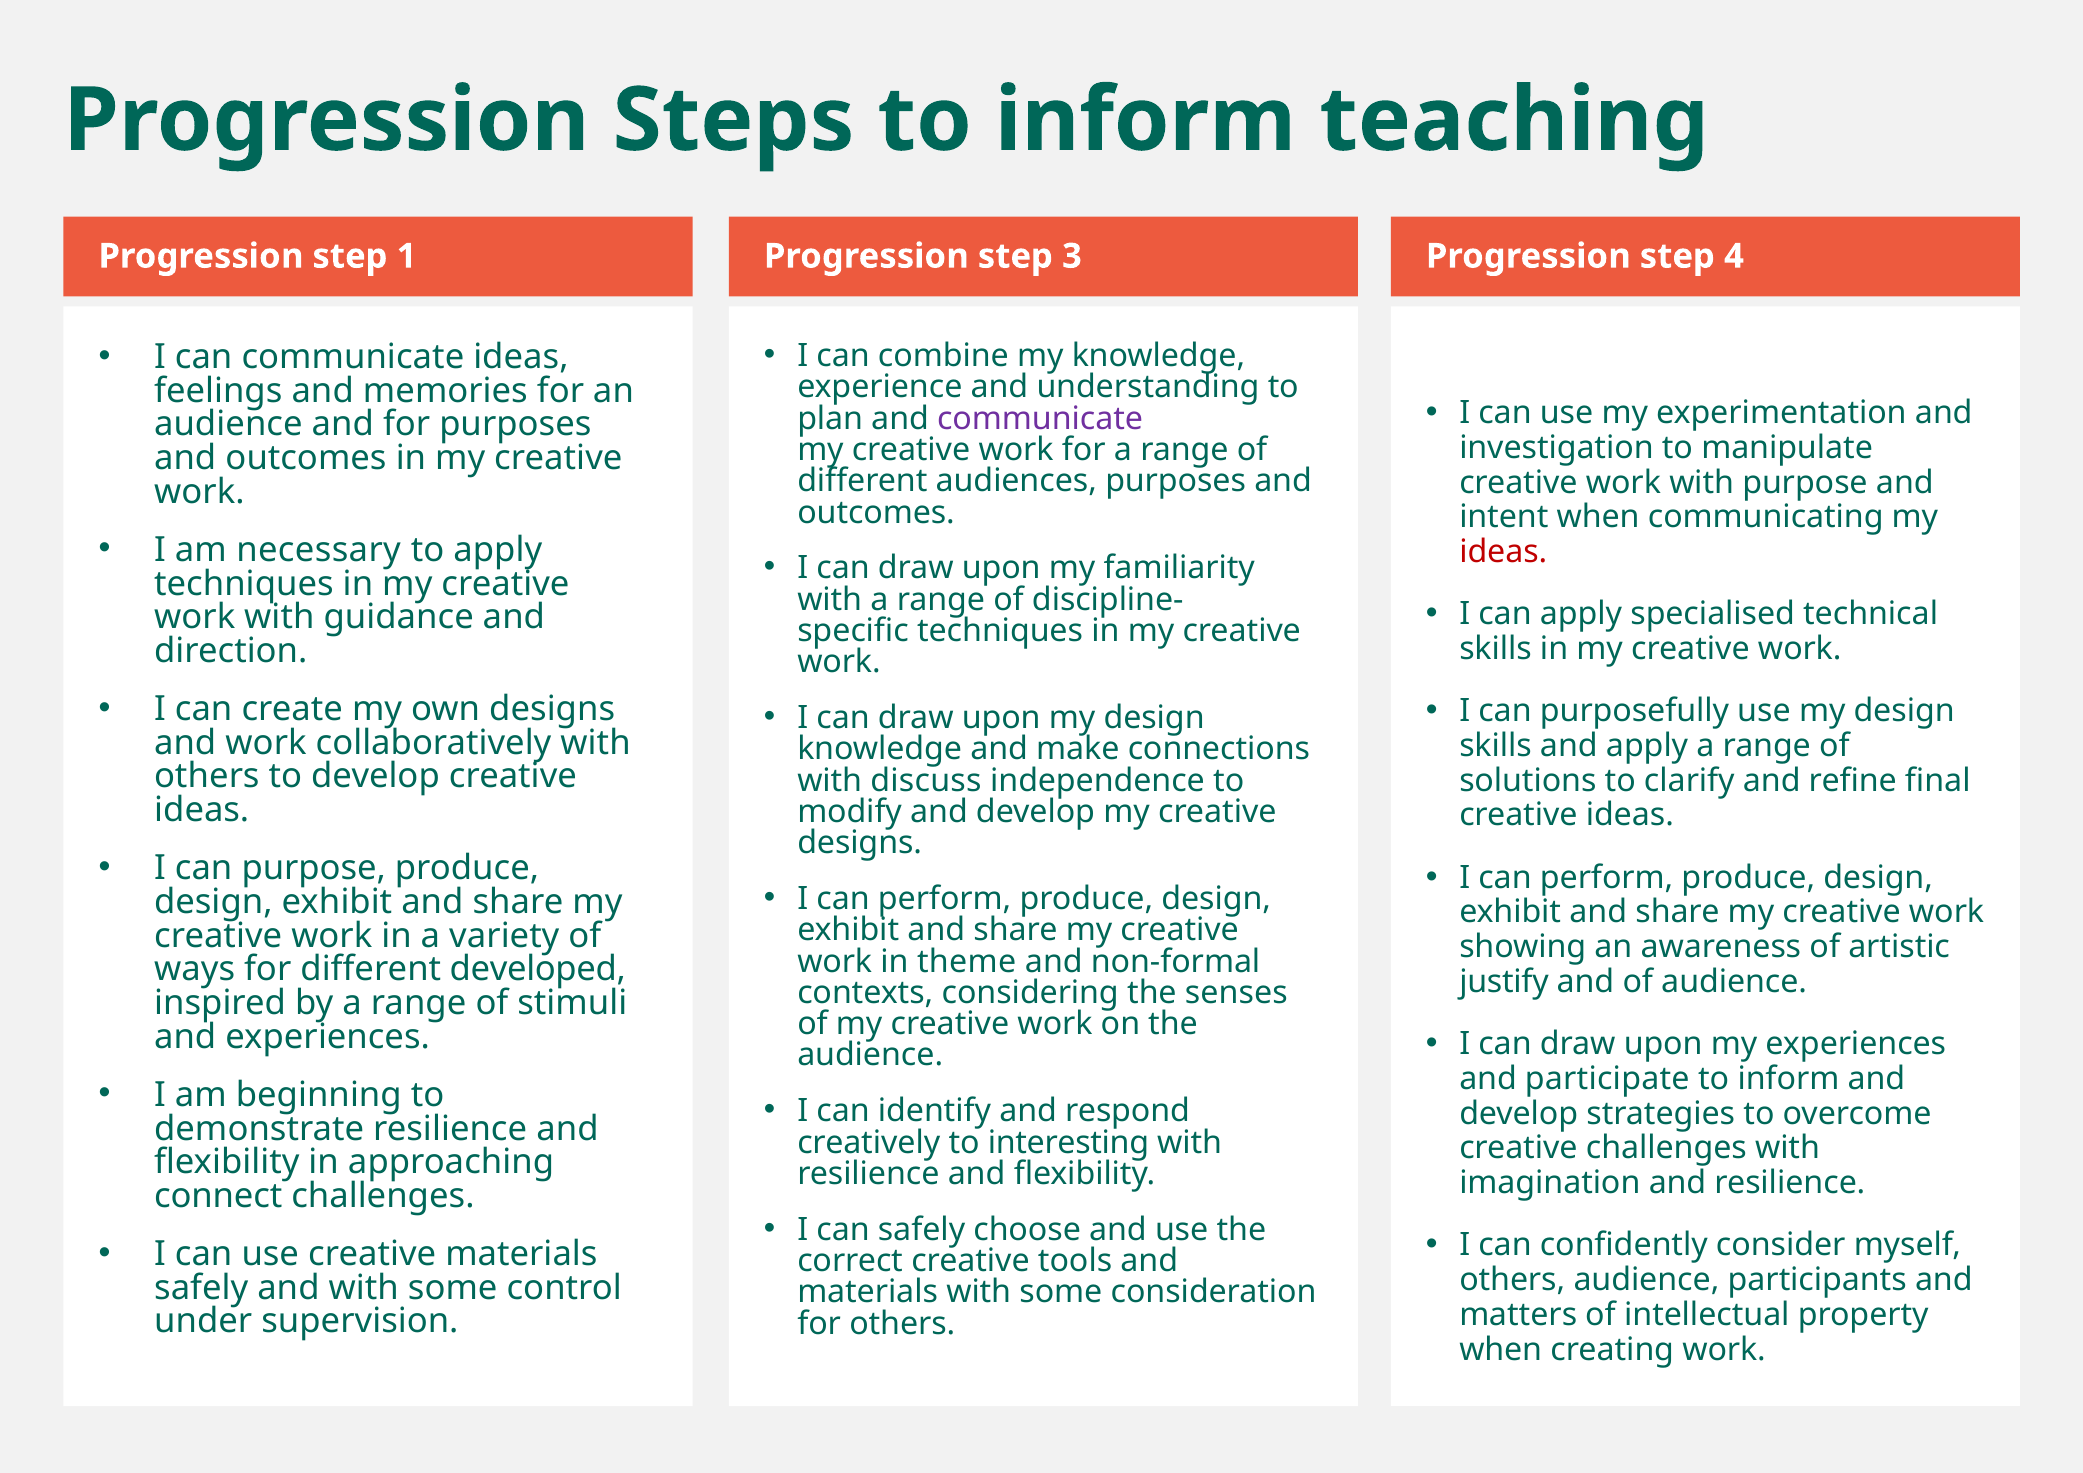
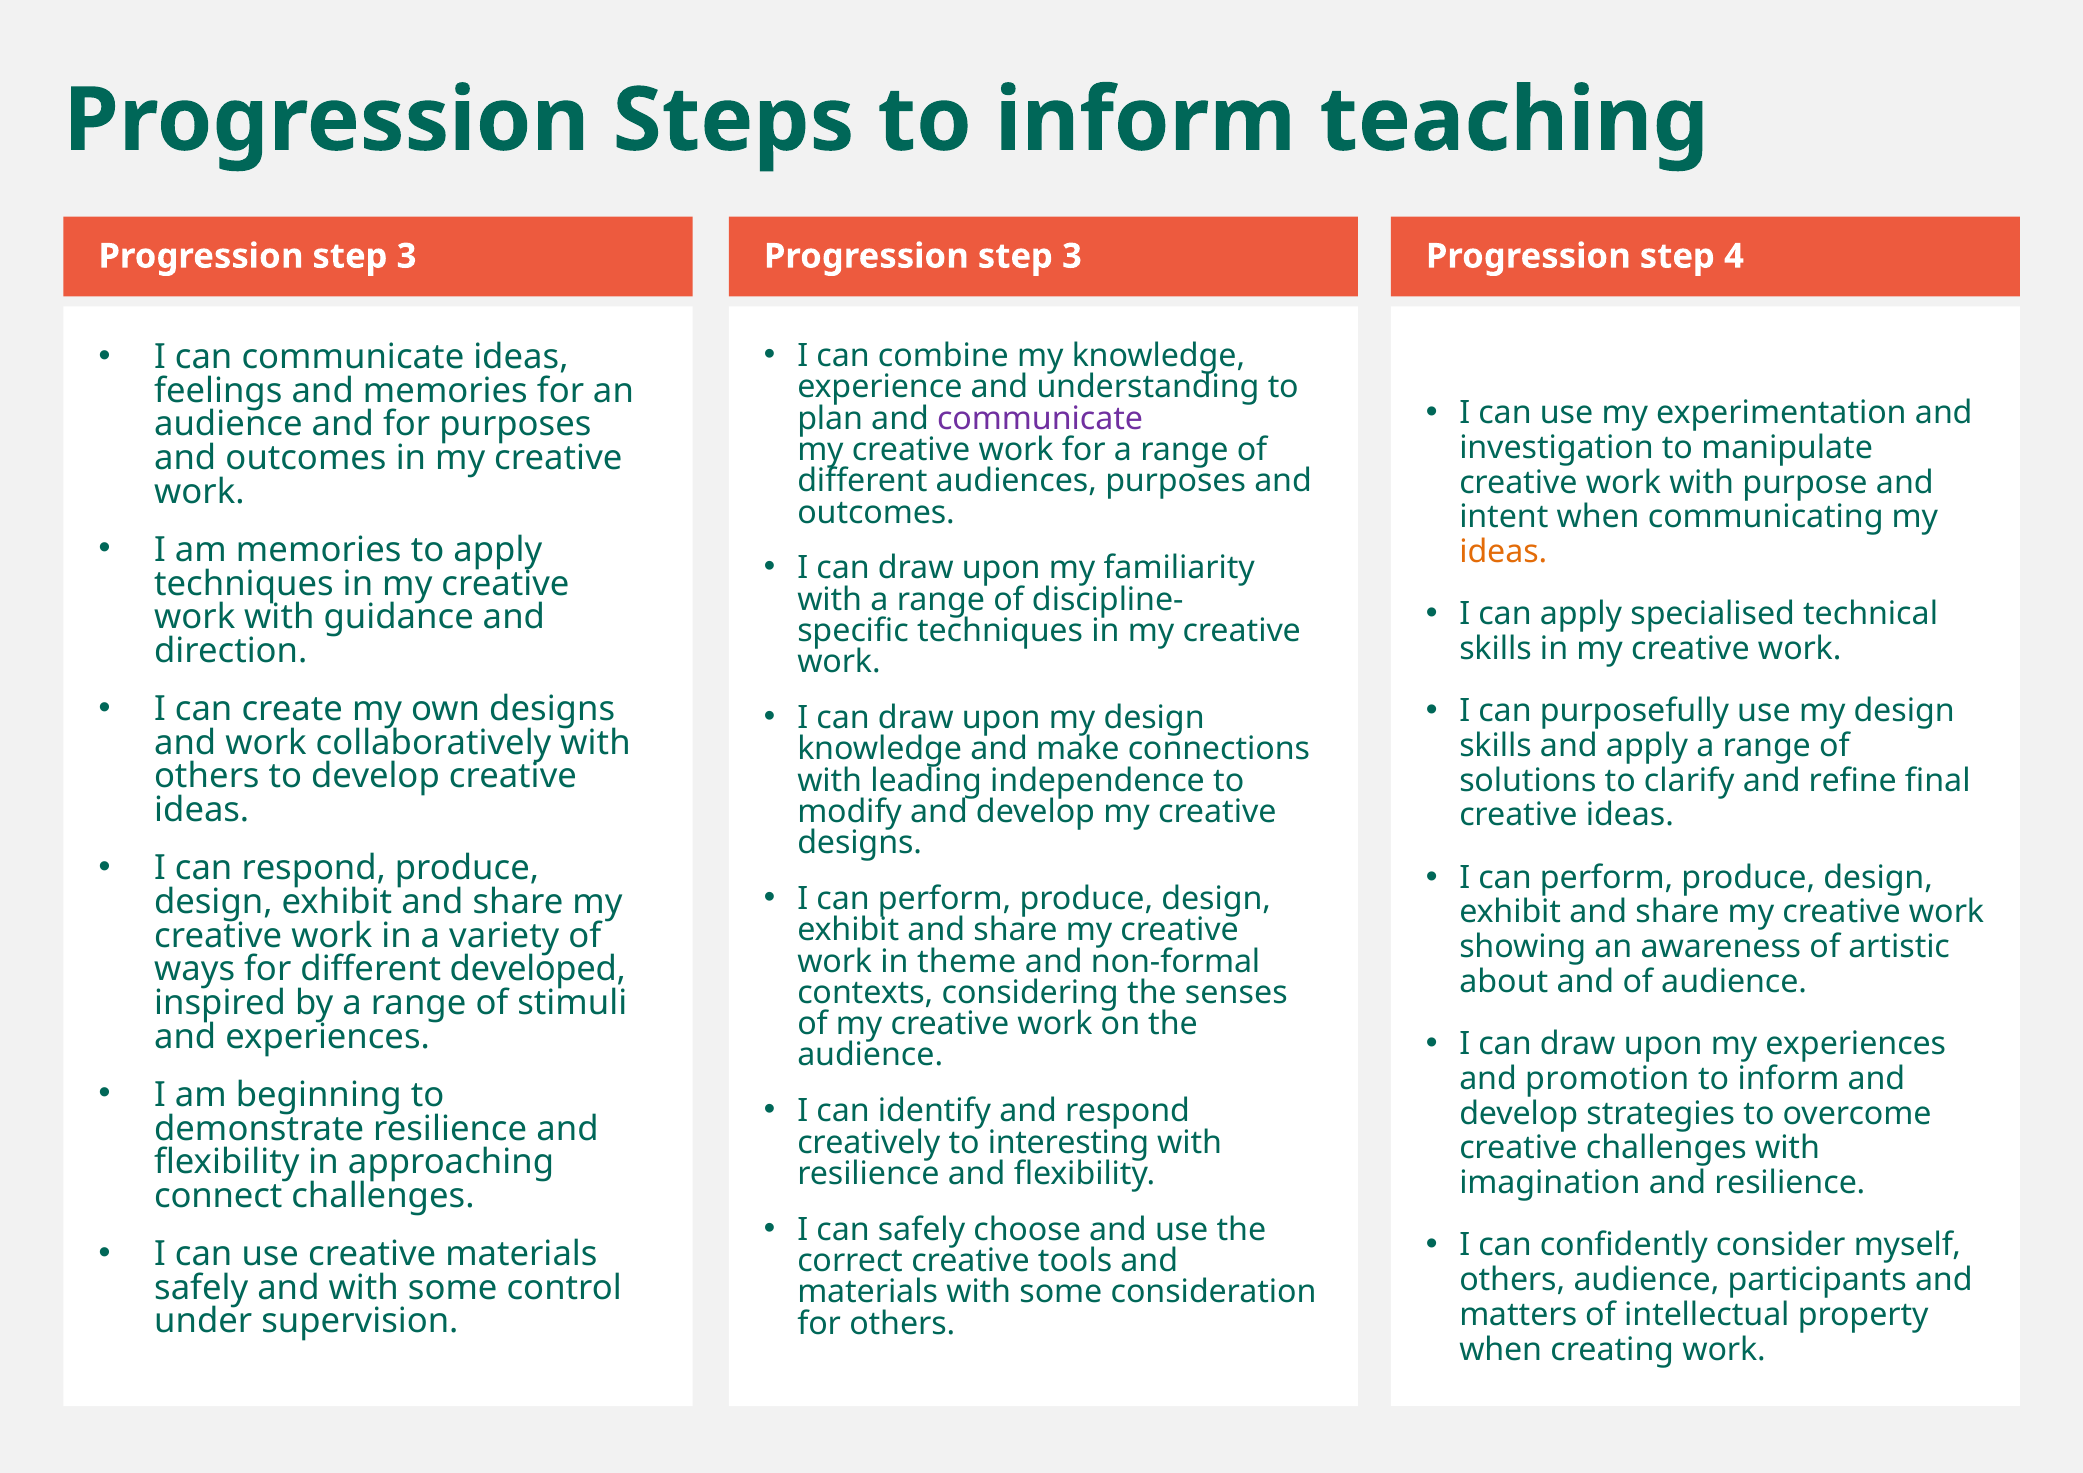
1 at (407, 256): 1 -> 3
am necessary: necessary -> memories
ideas at (1503, 552) colour: red -> orange
discuss: discuss -> leading
can purpose: purpose -> respond
justify: justify -> about
participate: participate -> promotion
